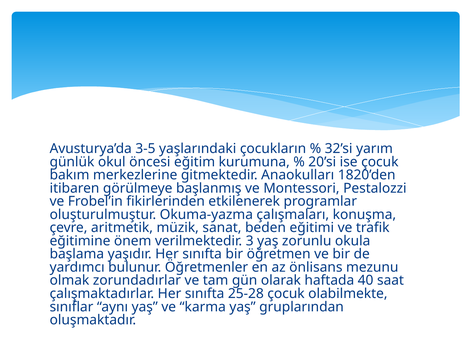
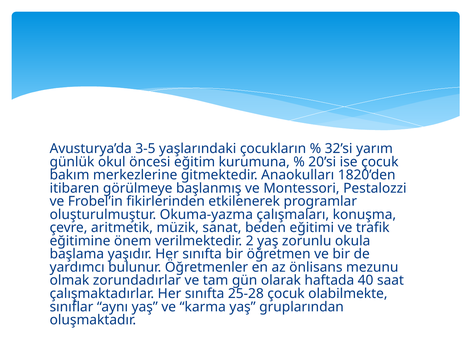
3: 3 -> 2
